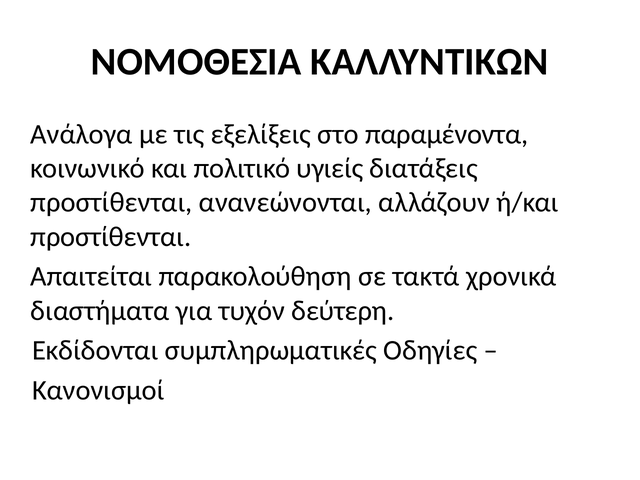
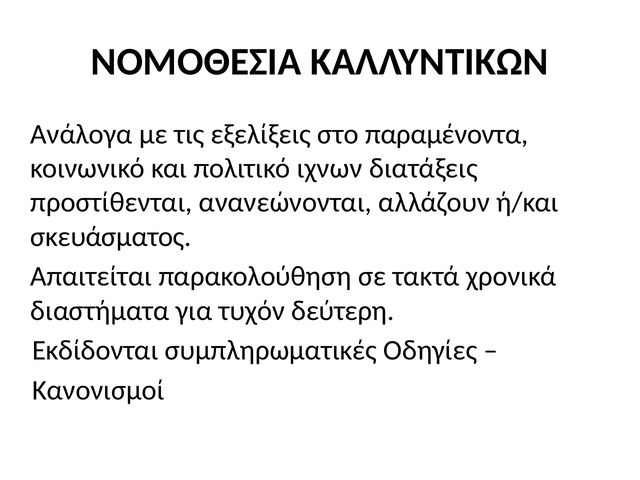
υγιείς: υγιείς -> ιχνων
προστίθενται at (111, 237): προστίθενται -> σκευάσματος
